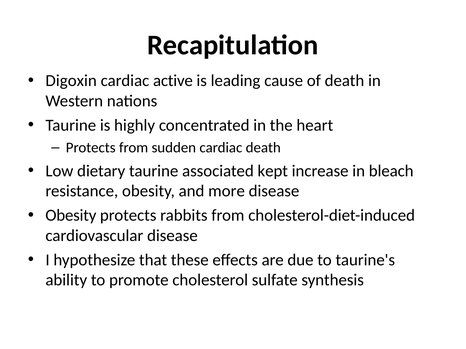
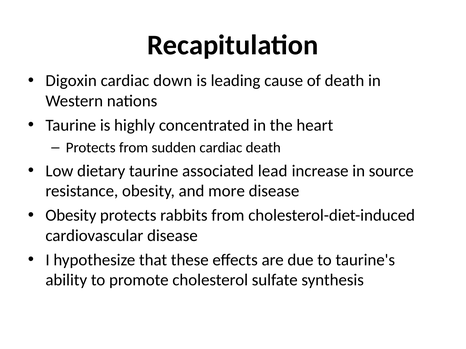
active: active -> down
kept: kept -> lead
bleach: bleach -> source
